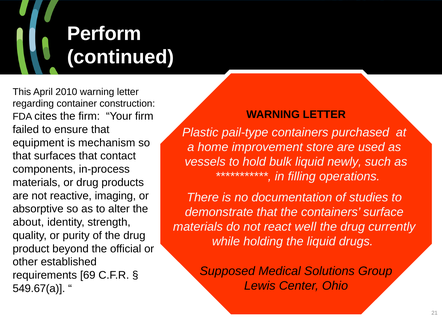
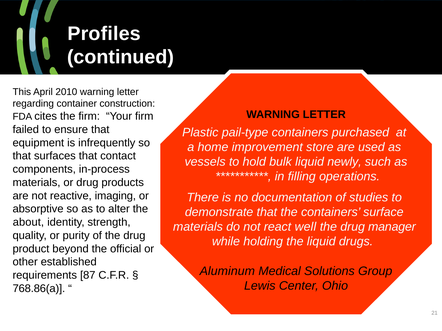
Perform: Perform -> Profiles
mechanism: mechanism -> infrequently
currently: currently -> manager
Supposed: Supposed -> Aluminum
69: 69 -> 87
549.67(a: 549.67(a -> 768.86(a
